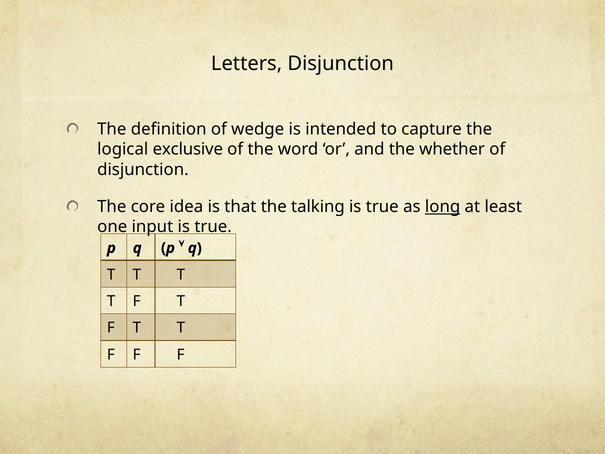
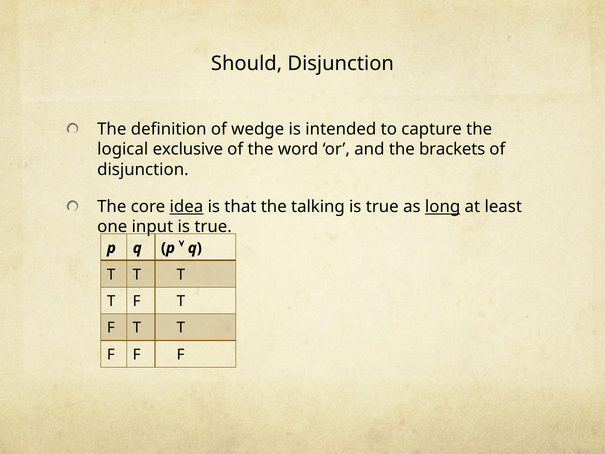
Letters: Letters -> Should
whether: whether -> brackets
idea underline: none -> present
